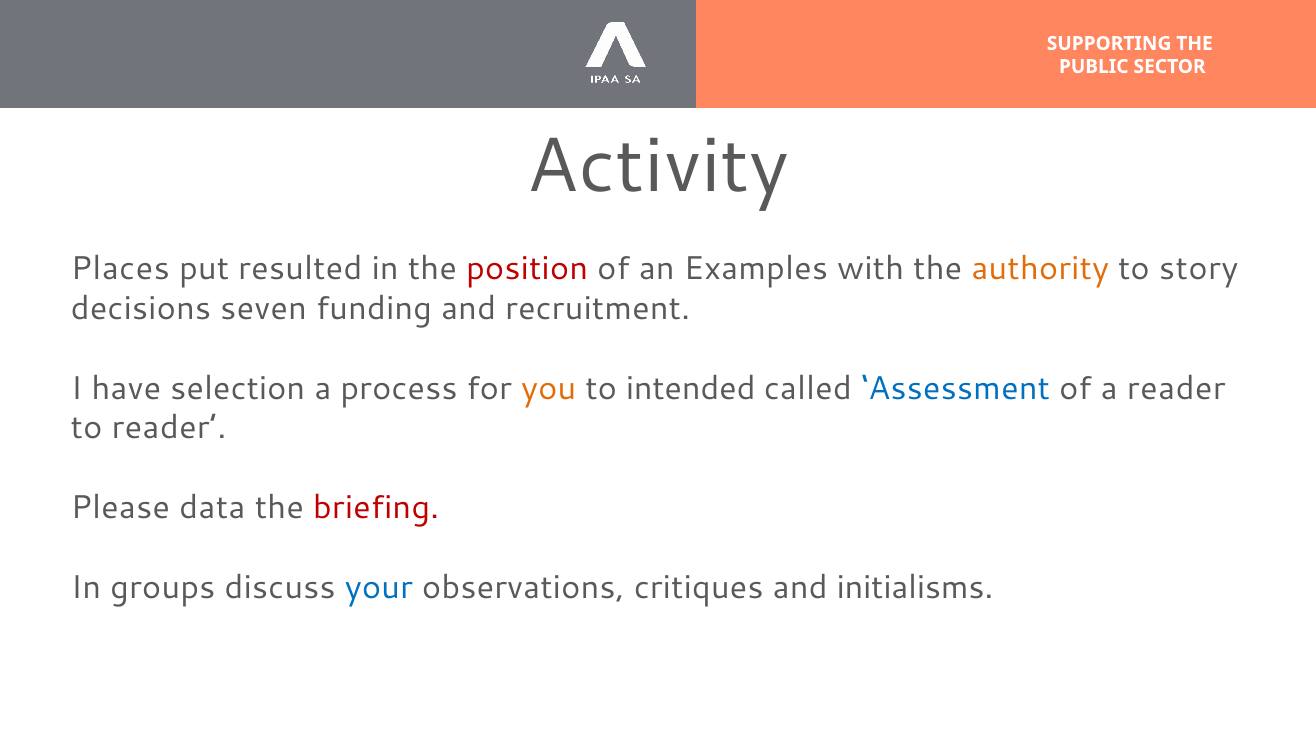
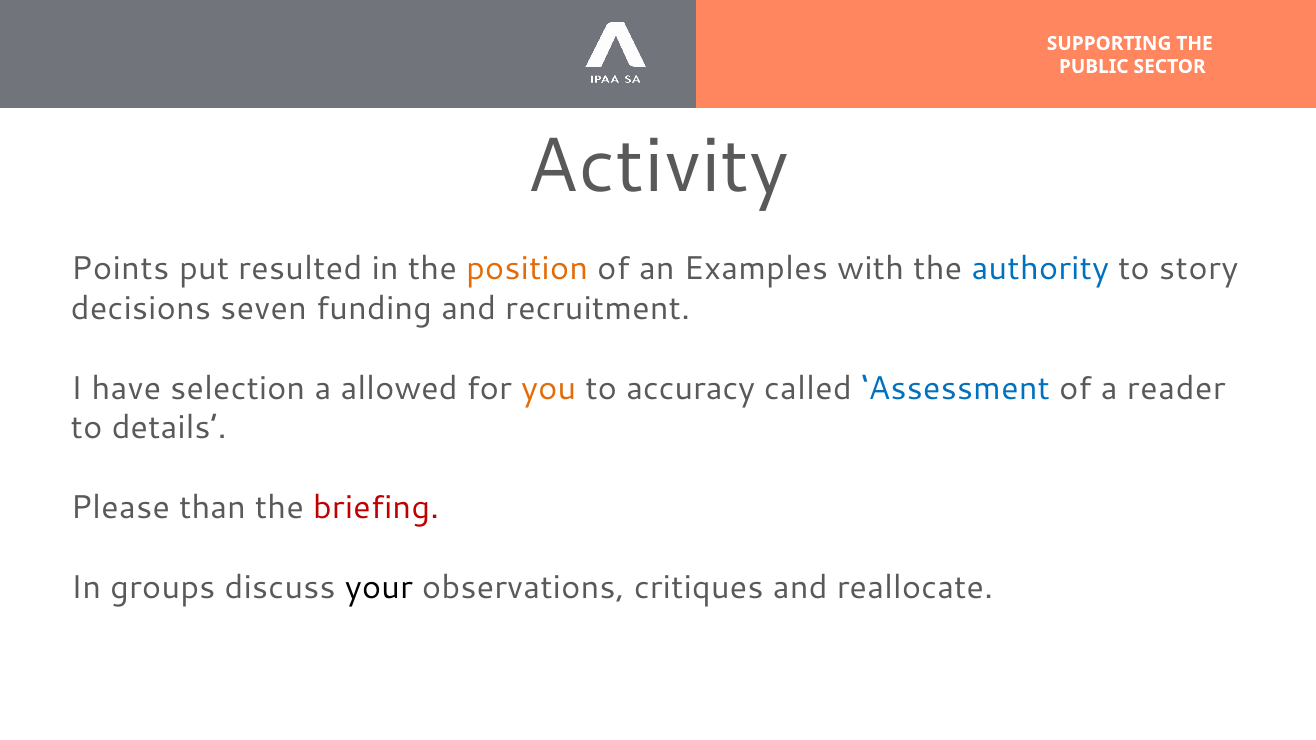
Places: Places -> Points
position colour: red -> orange
authority colour: orange -> blue
process: process -> allowed
intended: intended -> accuracy
to reader: reader -> details
data: data -> than
your colour: blue -> black
initialisms: initialisms -> reallocate
